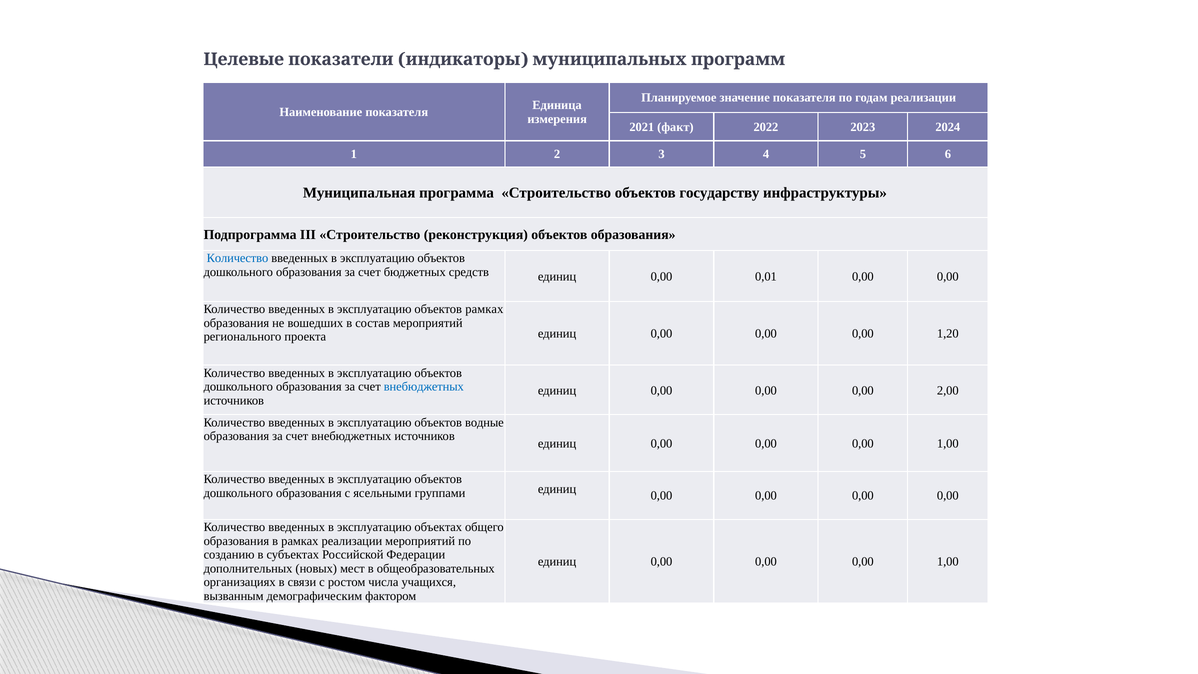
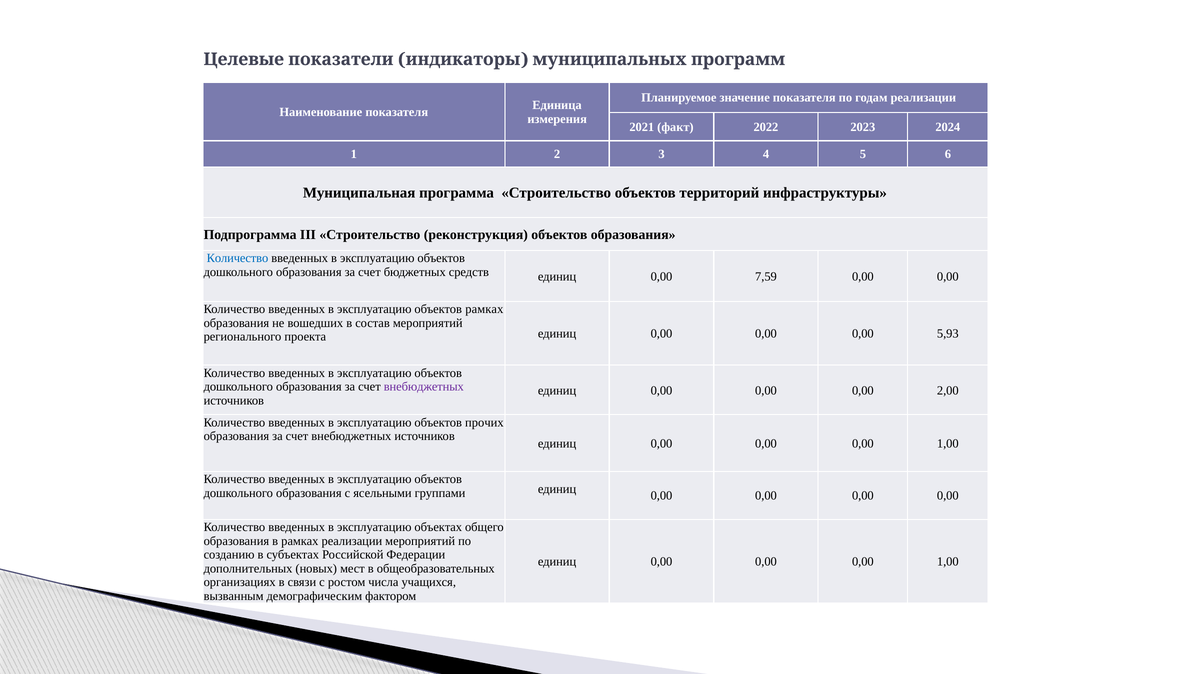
государству: государству -> территорий
0,01: 0,01 -> 7,59
1,20: 1,20 -> 5,93
внебюджетных at (424, 387) colour: blue -> purple
водные: водные -> прочих
